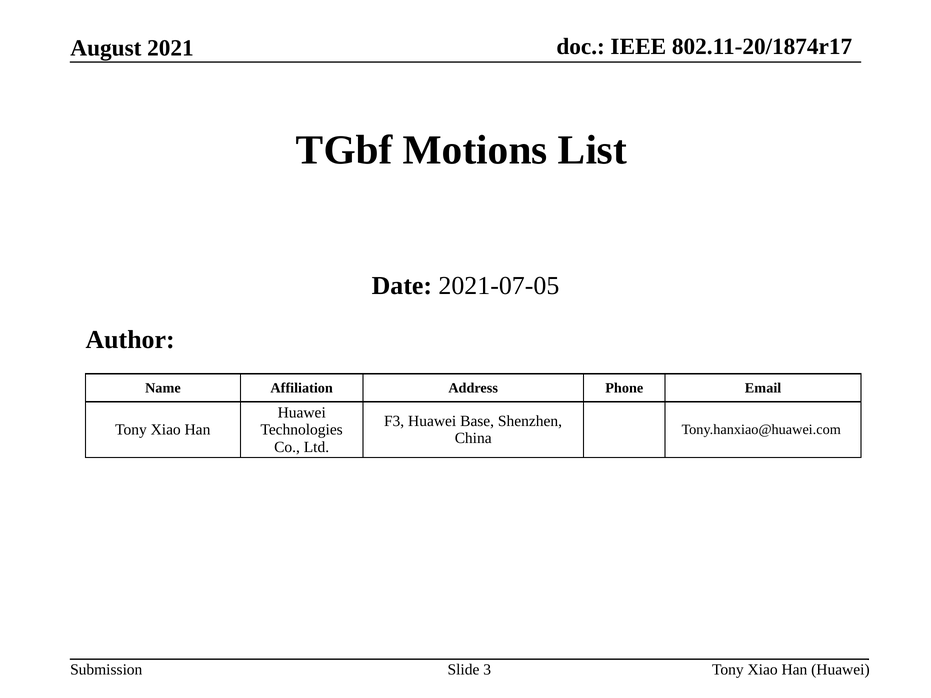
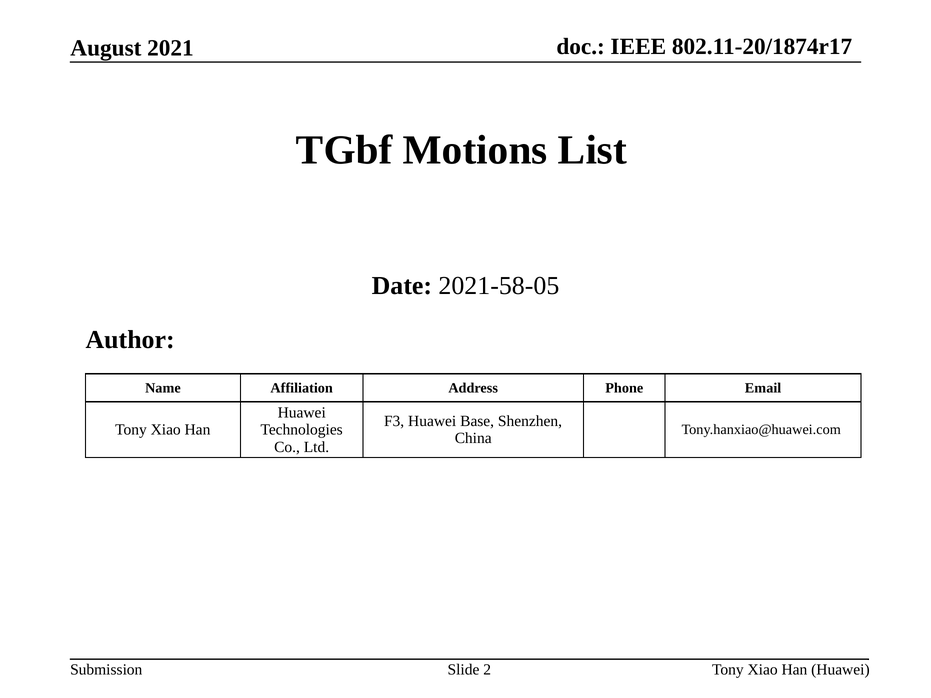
2021-07-05: 2021-07-05 -> 2021-58-05
3: 3 -> 2
